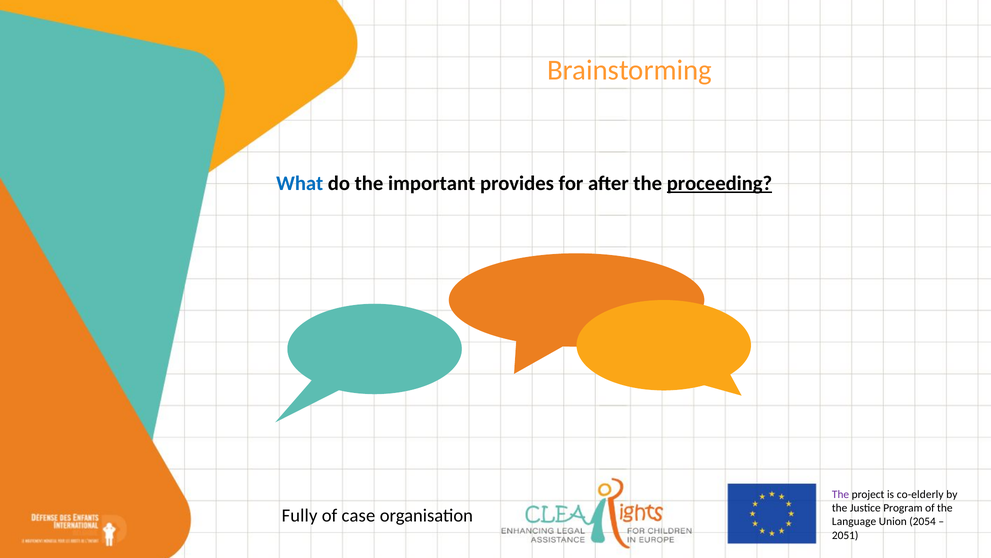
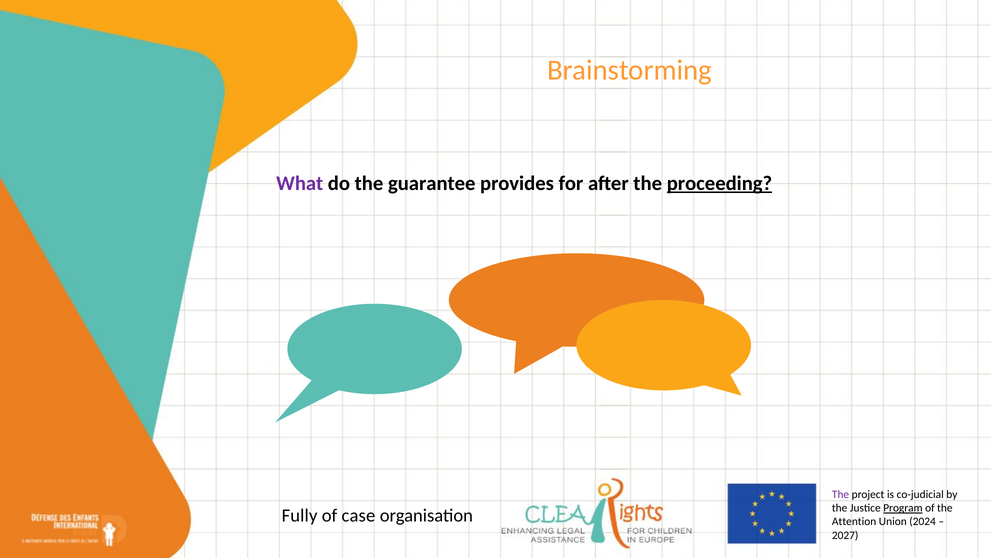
What colour: blue -> purple
important: important -> guarantee
co-elderly: co-elderly -> co-judicial
Program underline: none -> present
Language: Language -> Attention
2054: 2054 -> 2024
2051: 2051 -> 2027
